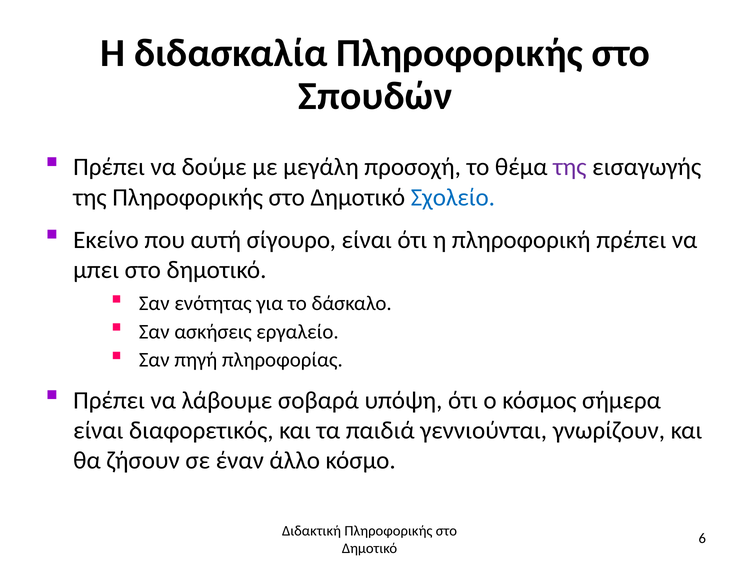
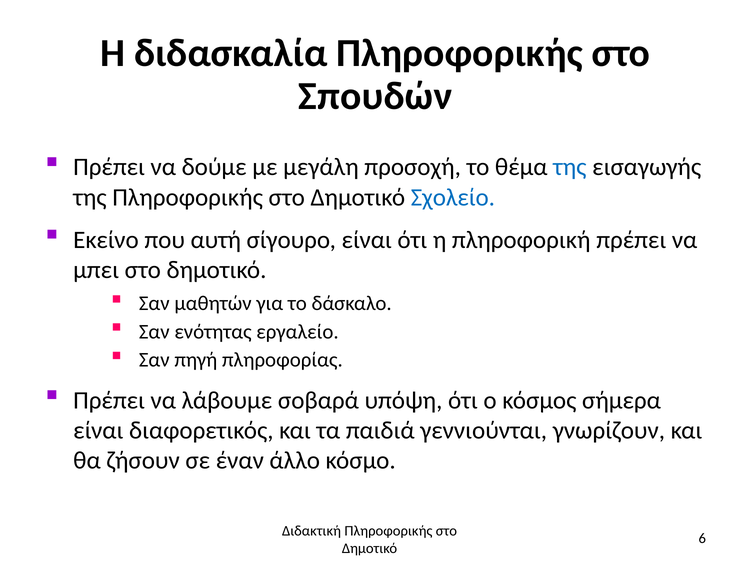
της at (570, 167) colour: purple -> blue
ενότητας: ενότητας -> μαθητών
ασκήσεις: ασκήσεις -> ενότητας
